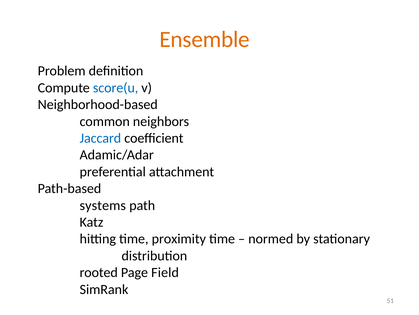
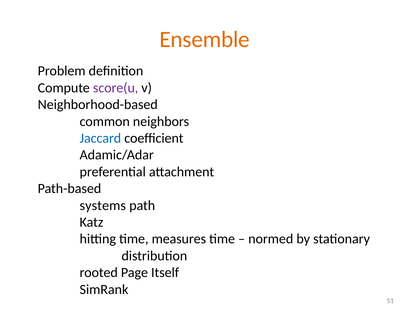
score(u colour: blue -> purple
proximity: proximity -> measures
Field: Field -> Itself
